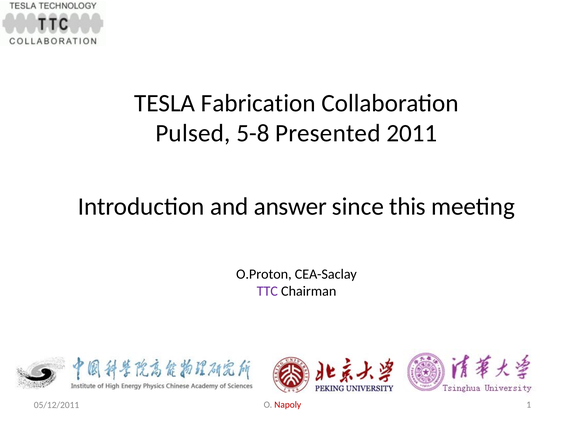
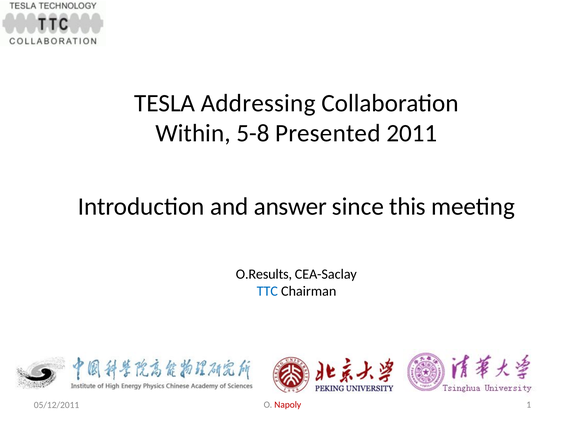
Fabrication: Fabrication -> Addressing
Pulsed: Pulsed -> Within
O.Proton: O.Proton -> O.Results
TTC colour: purple -> blue
